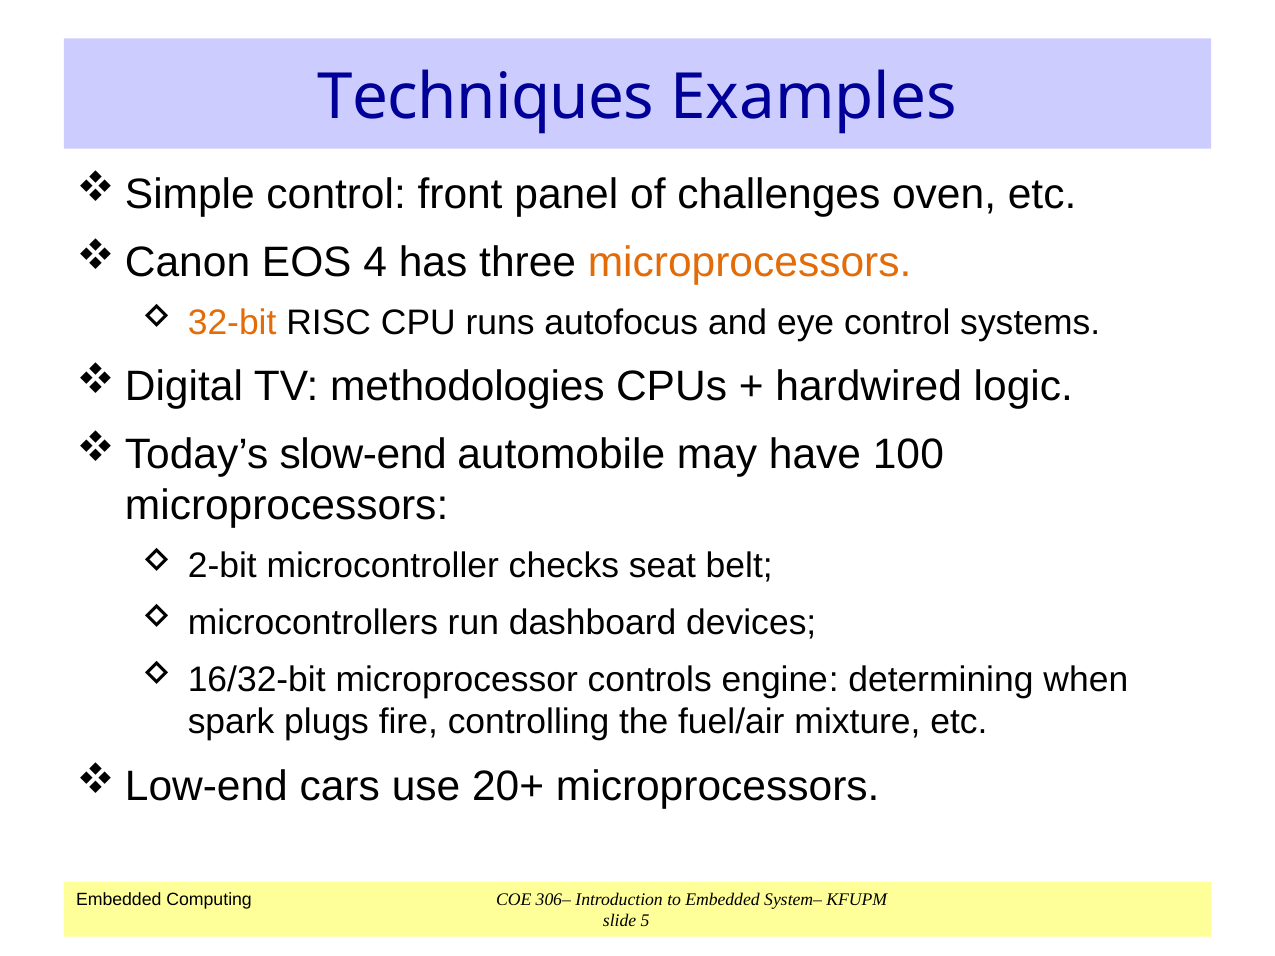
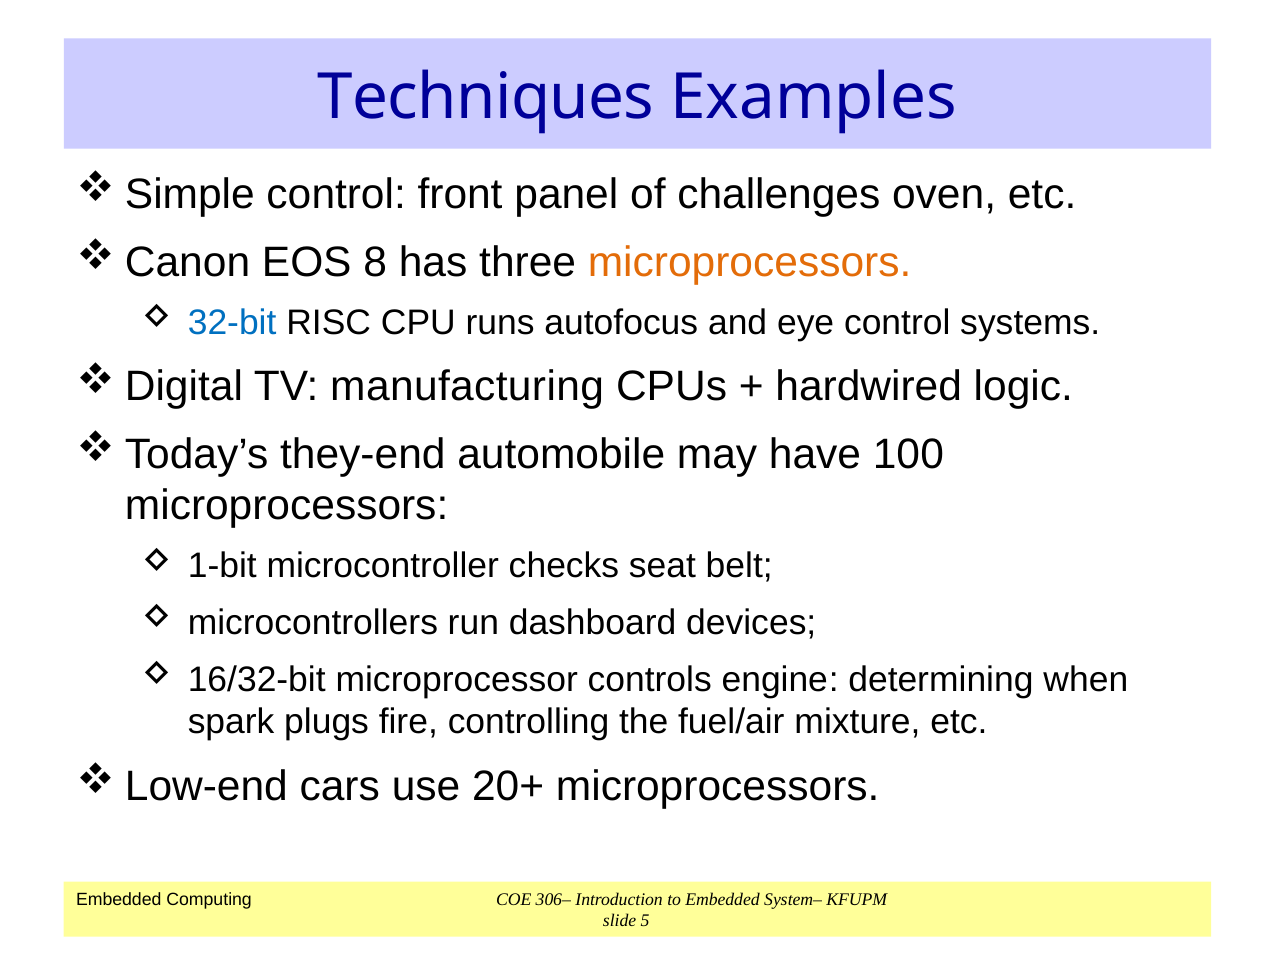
4: 4 -> 8
32-bit colour: orange -> blue
methodologies: methodologies -> manufacturing
slow-end: slow-end -> they-end
2-bit: 2-bit -> 1-bit
